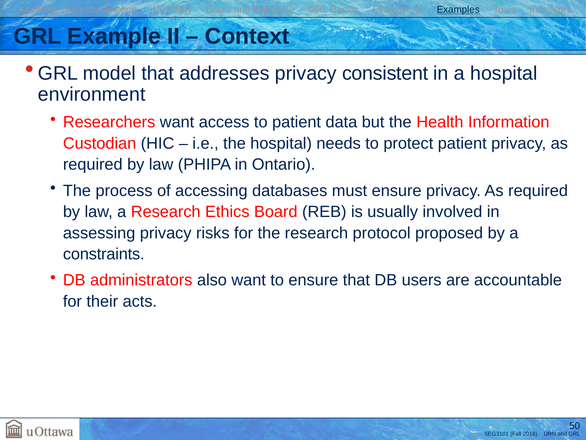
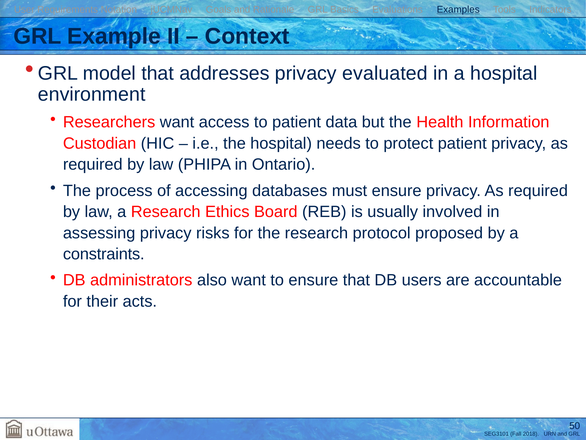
consistent: consistent -> evaluated
